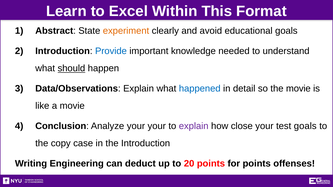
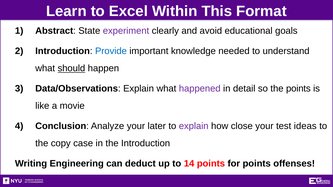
experiment colour: orange -> purple
happened colour: blue -> purple
the movie: movie -> points
your your: your -> later
test goals: goals -> ideas
20: 20 -> 14
